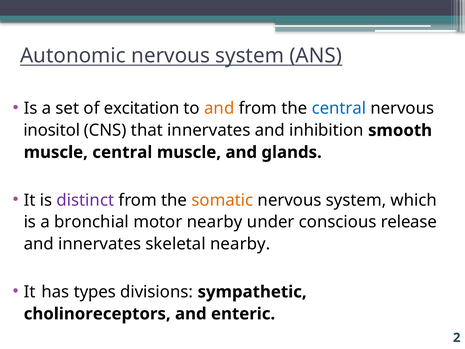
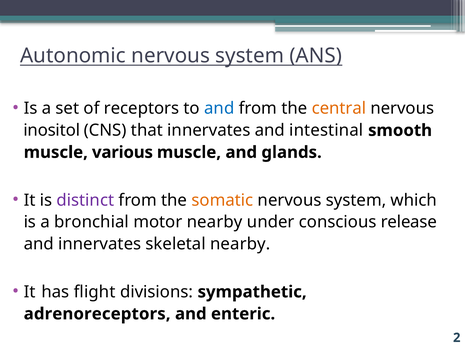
excitation: excitation -> receptors
and at (219, 108) colour: orange -> blue
central at (339, 108) colour: blue -> orange
inhibition: inhibition -> intestinal
muscle central: central -> various
types: types -> flight
cholinoreceptors: cholinoreceptors -> adrenoreceptors
